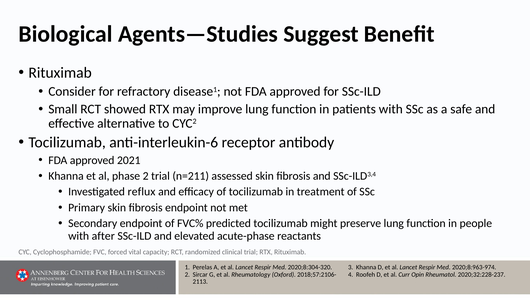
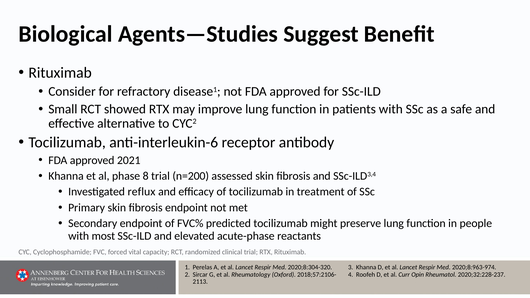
phase 2: 2 -> 8
n=211: n=211 -> n=200
after: after -> most
